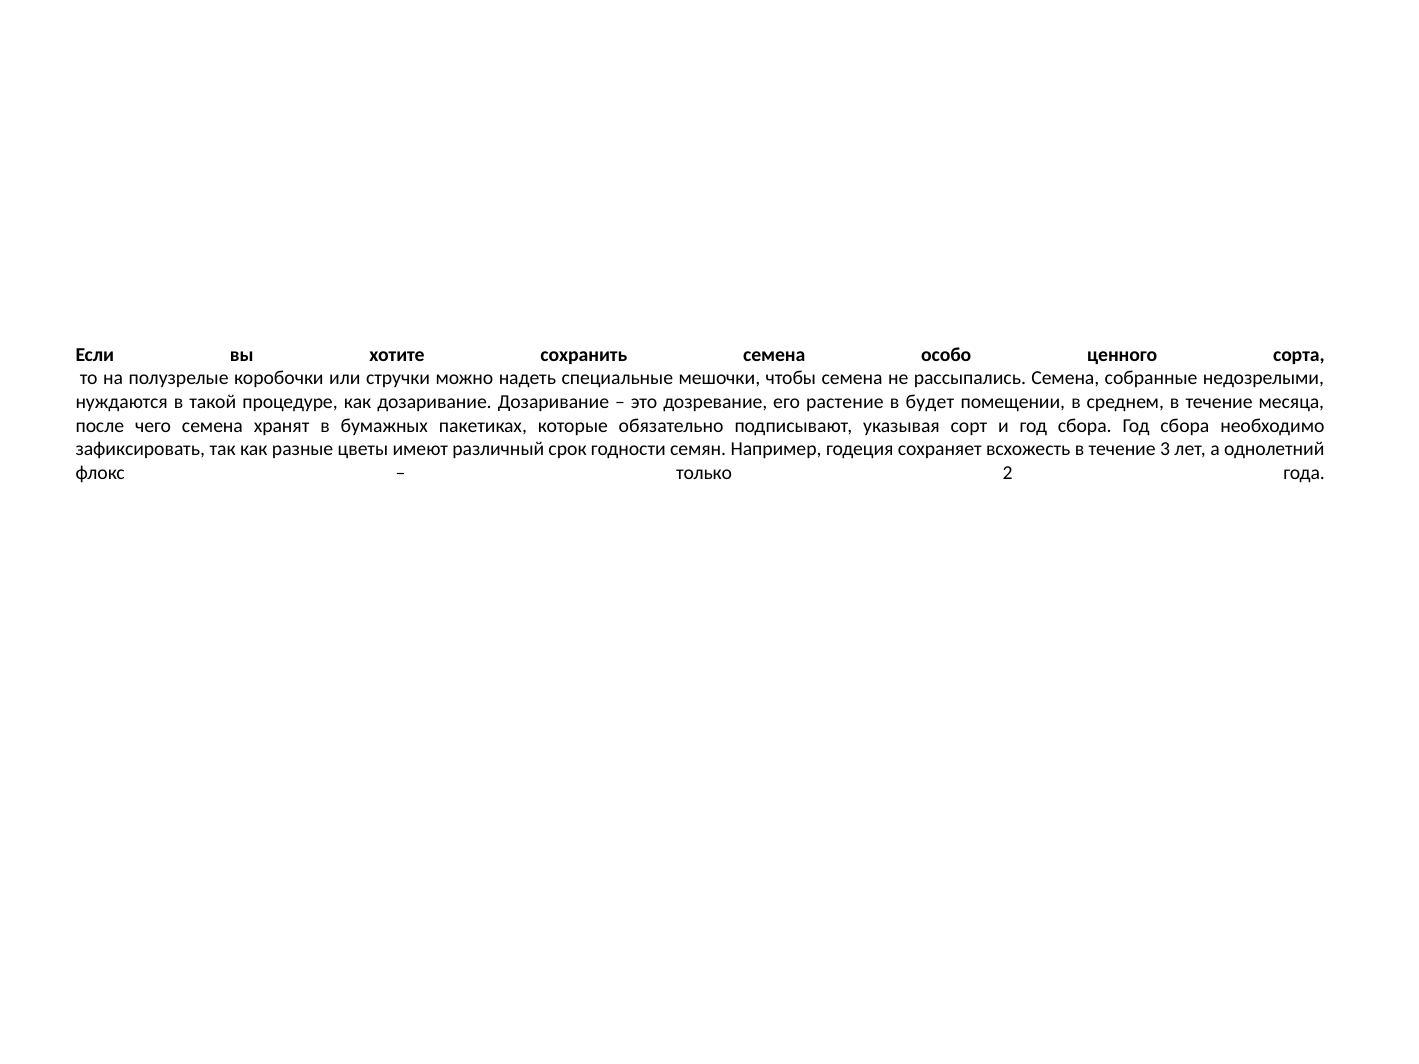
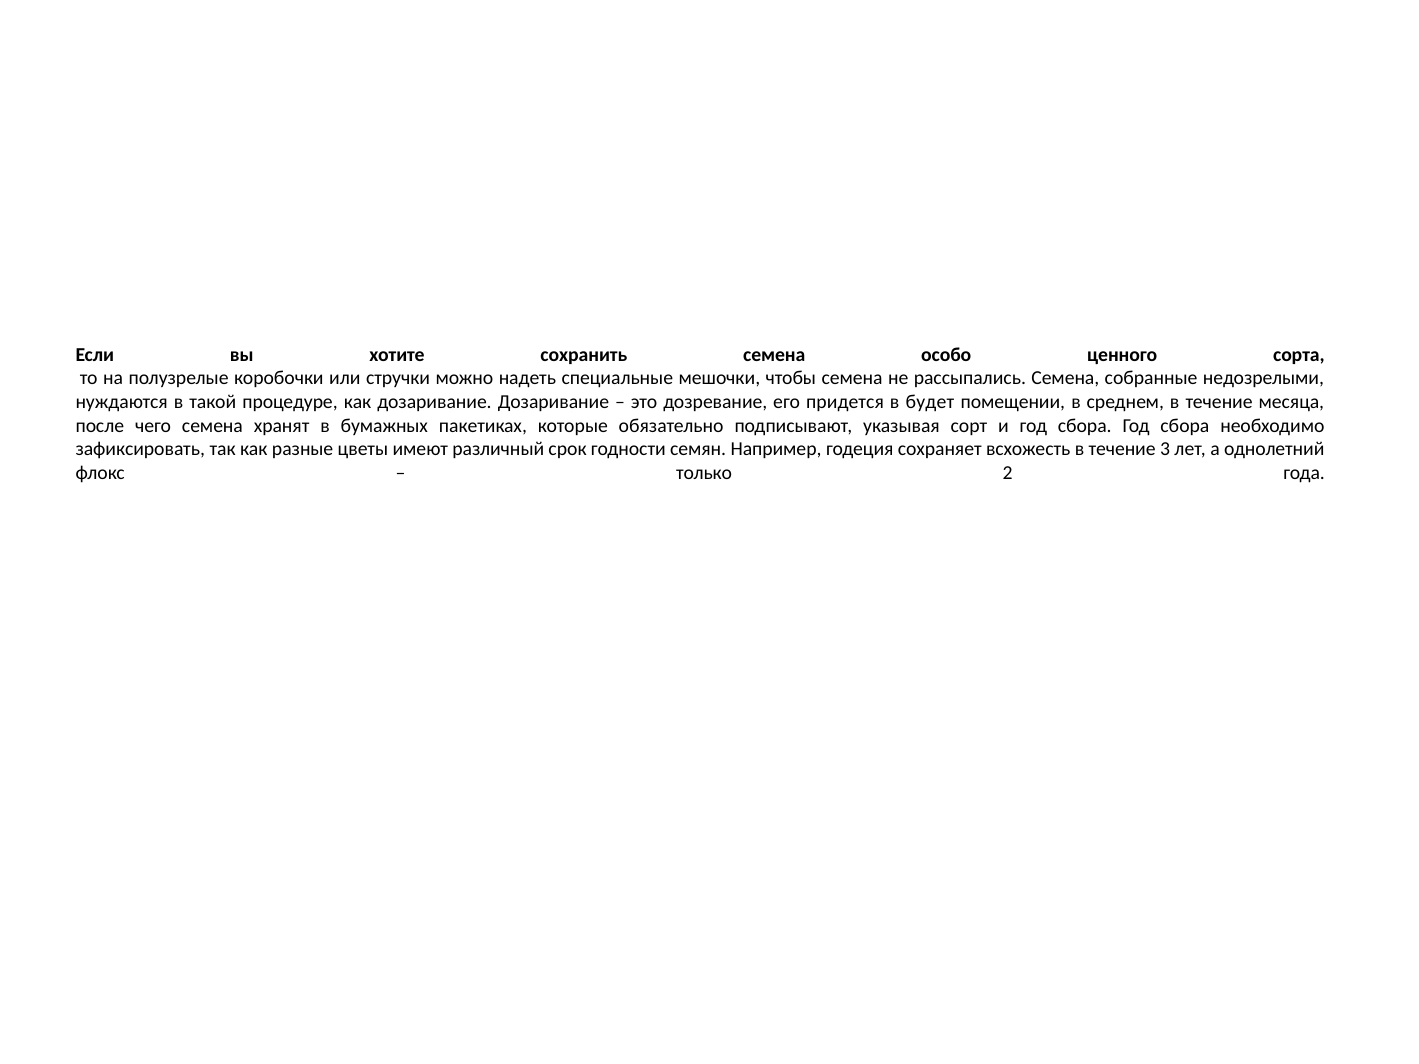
растение: растение -> придется
